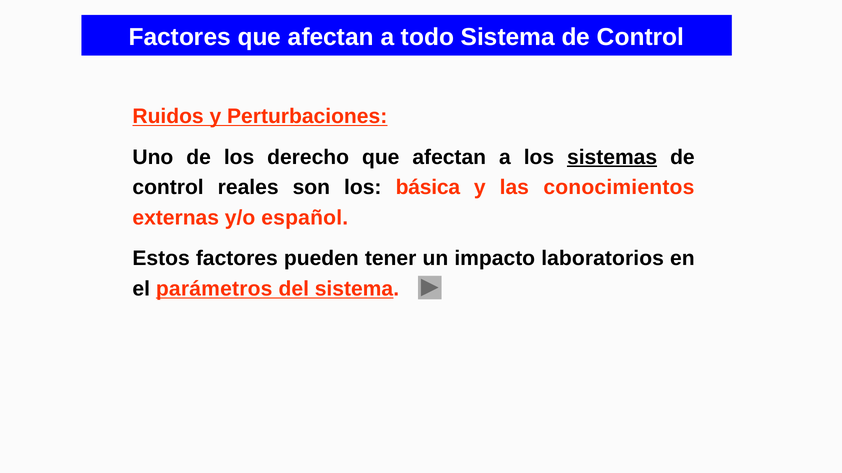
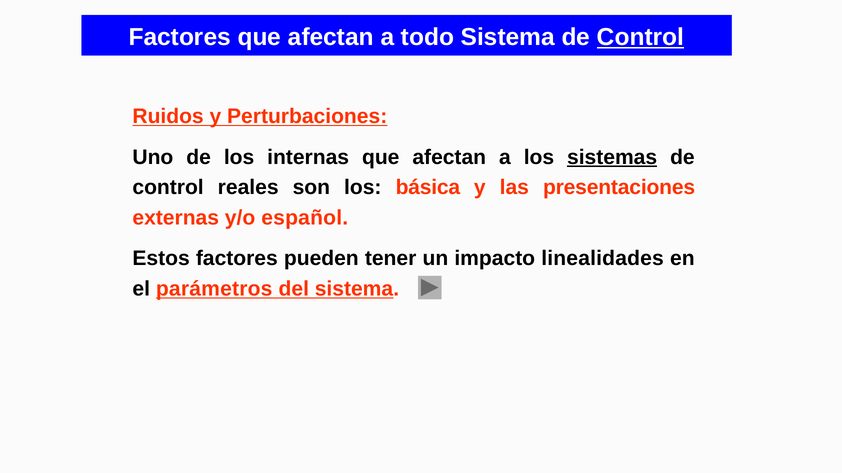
Control at (640, 37) underline: none -> present
derecho: derecho -> internas
conocimientos: conocimientos -> presentaciones
laboratorios: laboratorios -> linealidades
